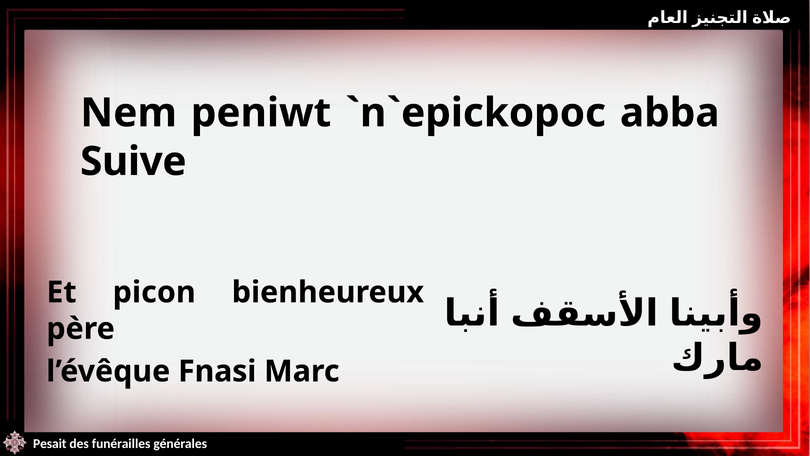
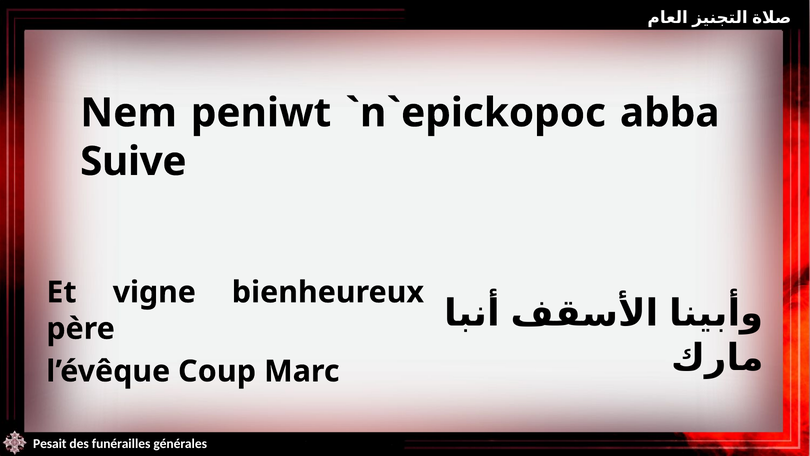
picon: picon -> vigne
Fnasi: Fnasi -> Coup
